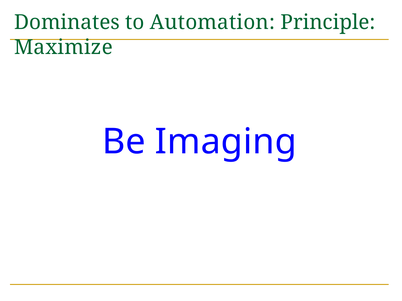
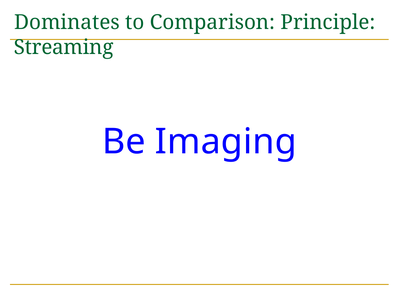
Automation: Automation -> Comparison
Maximize: Maximize -> Streaming
